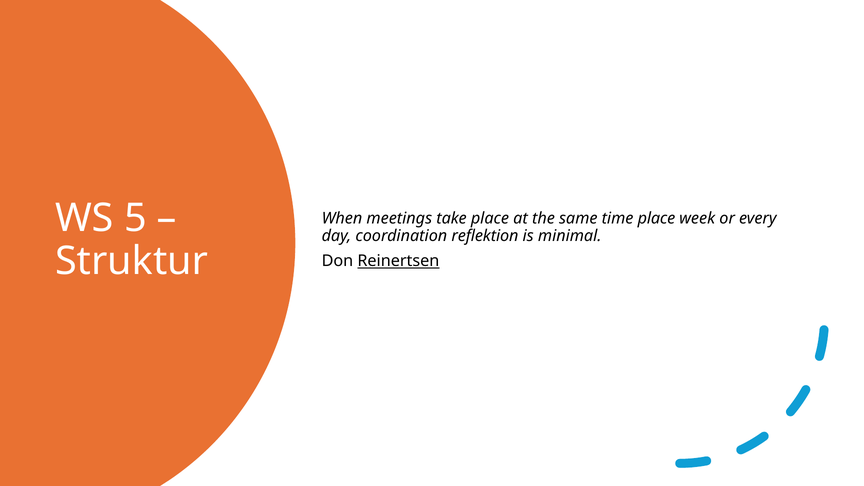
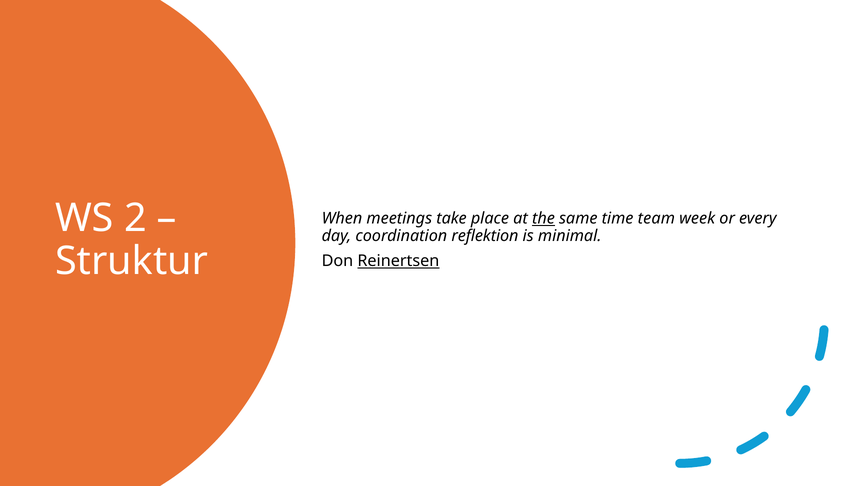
5: 5 -> 2
the underline: none -> present
time place: place -> team
